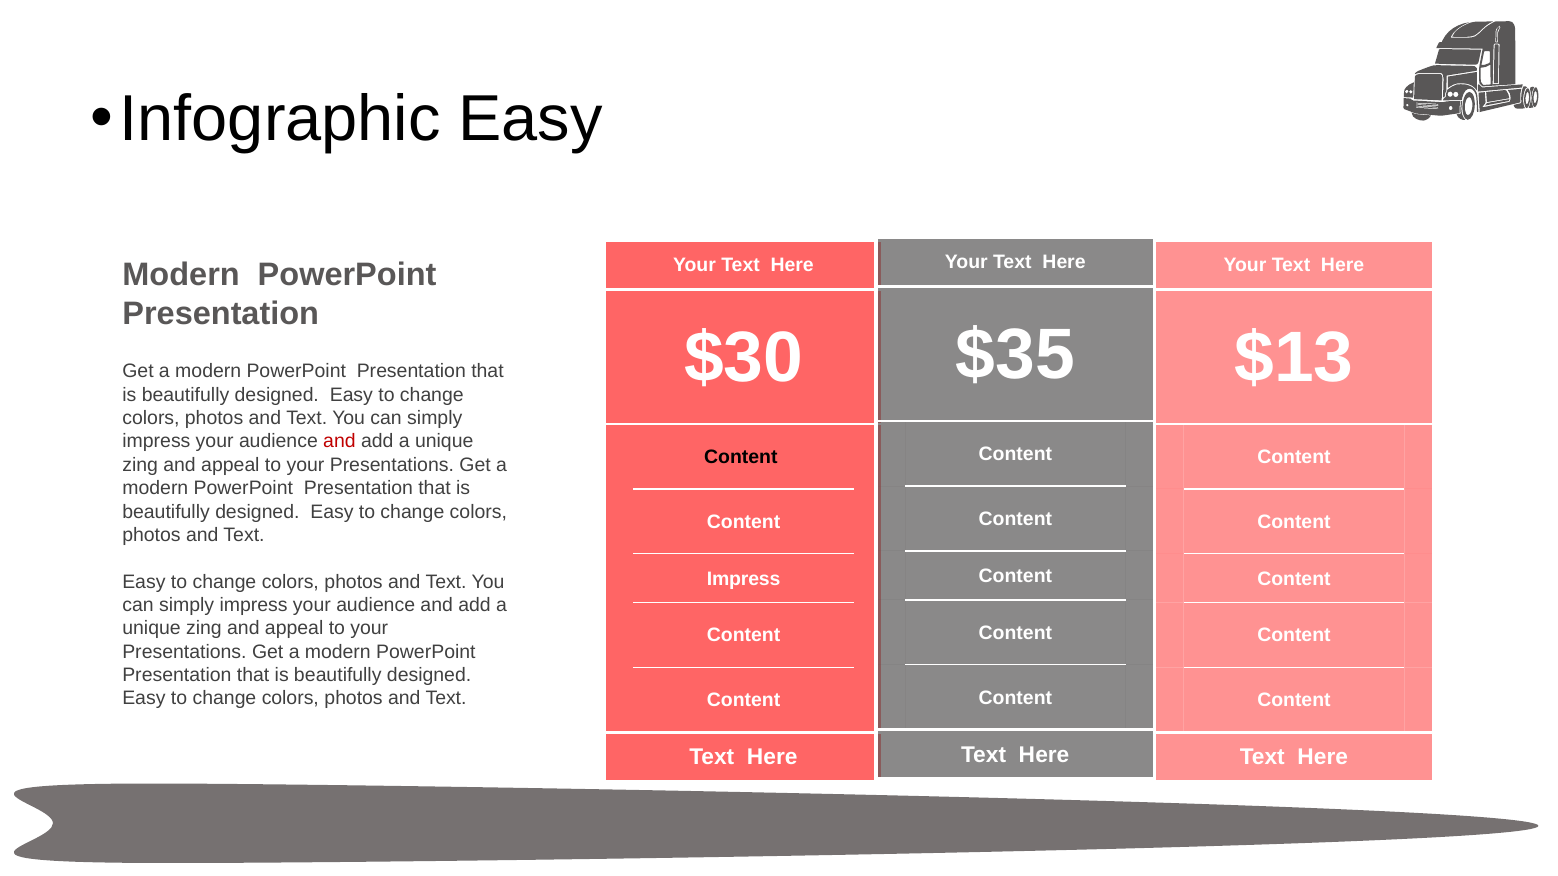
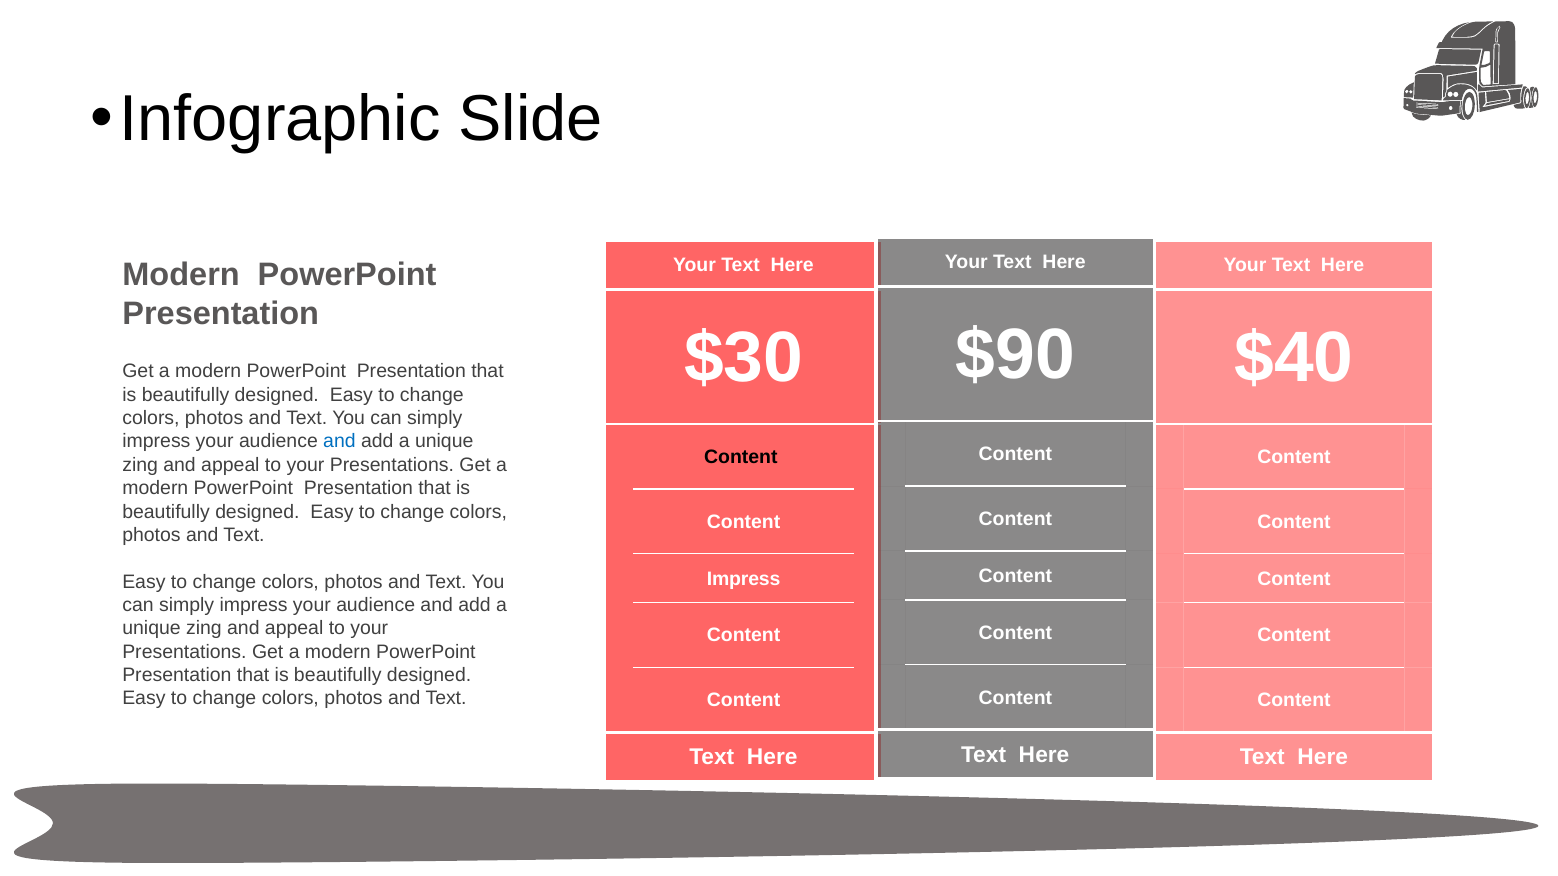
Infographic Easy: Easy -> Slide
$35: $35 -> $90
$13: $13 -> $40
and at (339, 442) colour: red -> blue
